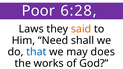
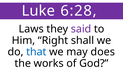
Poor: Poor -> Luke
said colour: orange -> purple
Need: Need -> Right
